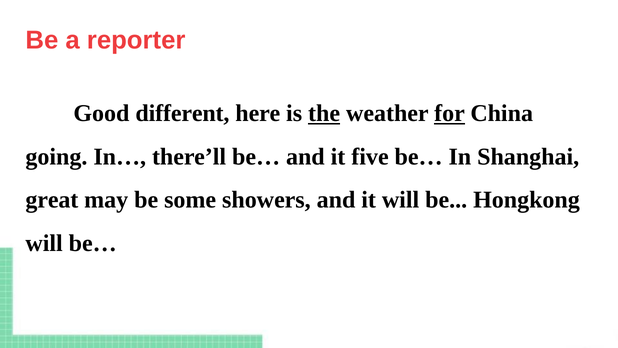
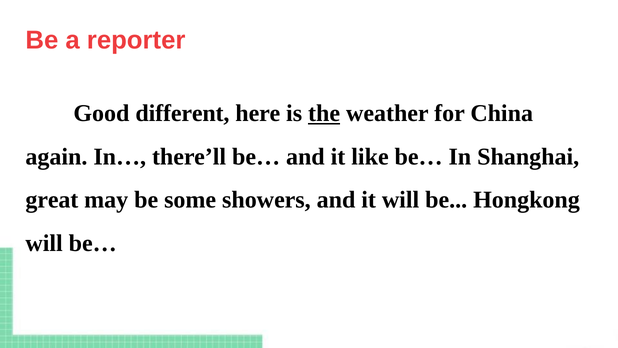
for underline: present -> none
going: going -> again
five: five -> like
